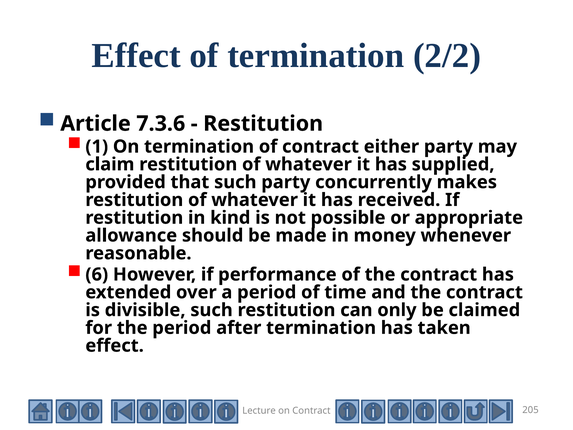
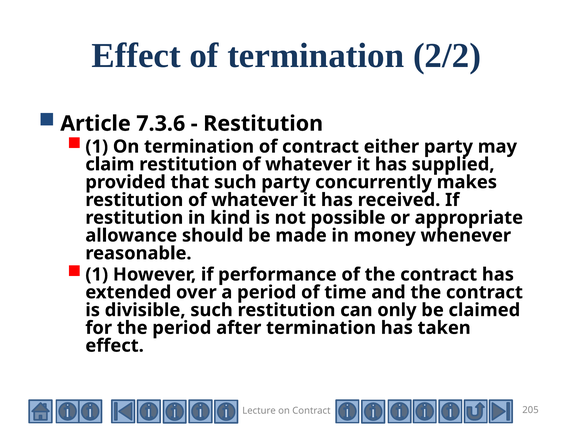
6 at (97, 274): 6 -> 1
